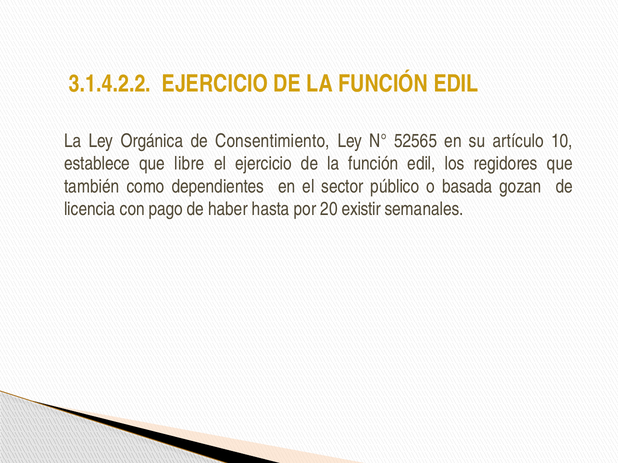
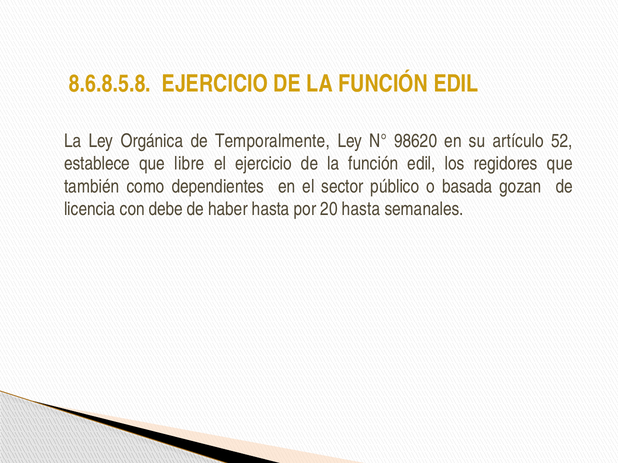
3.1.4.2.2: 3.1.4.2.2 -> 8.6.8.5.8
Consentimiento: Consentimiento -> Temporalmente
52565: 52565 -> 98620
10: 10 -> 52
pago: pago -> debe
20 existir: existir -> hasta
